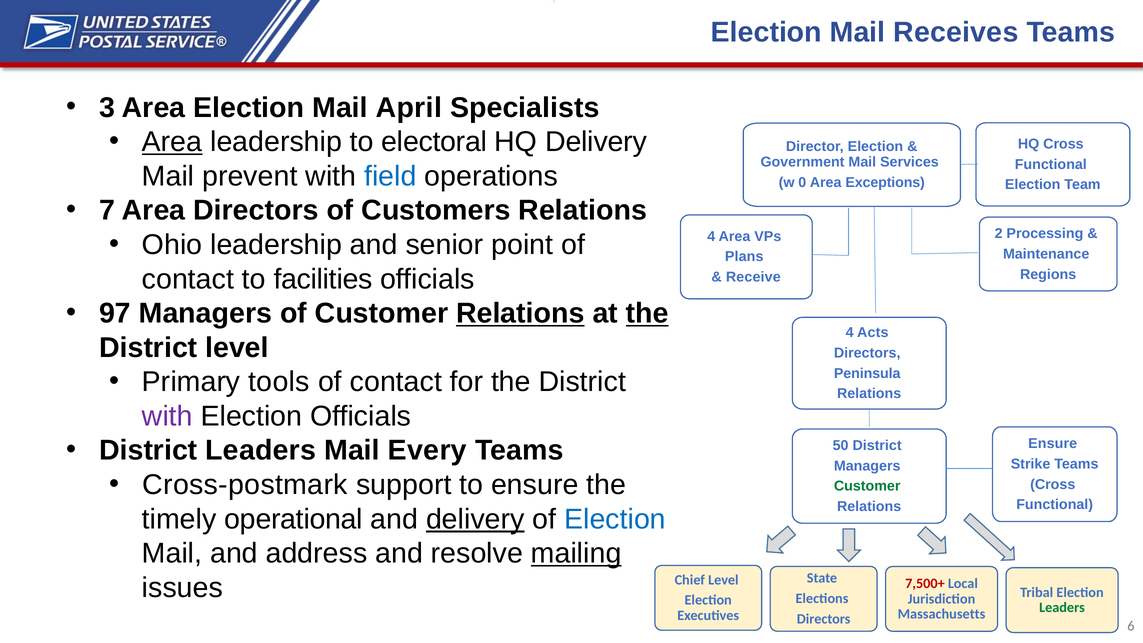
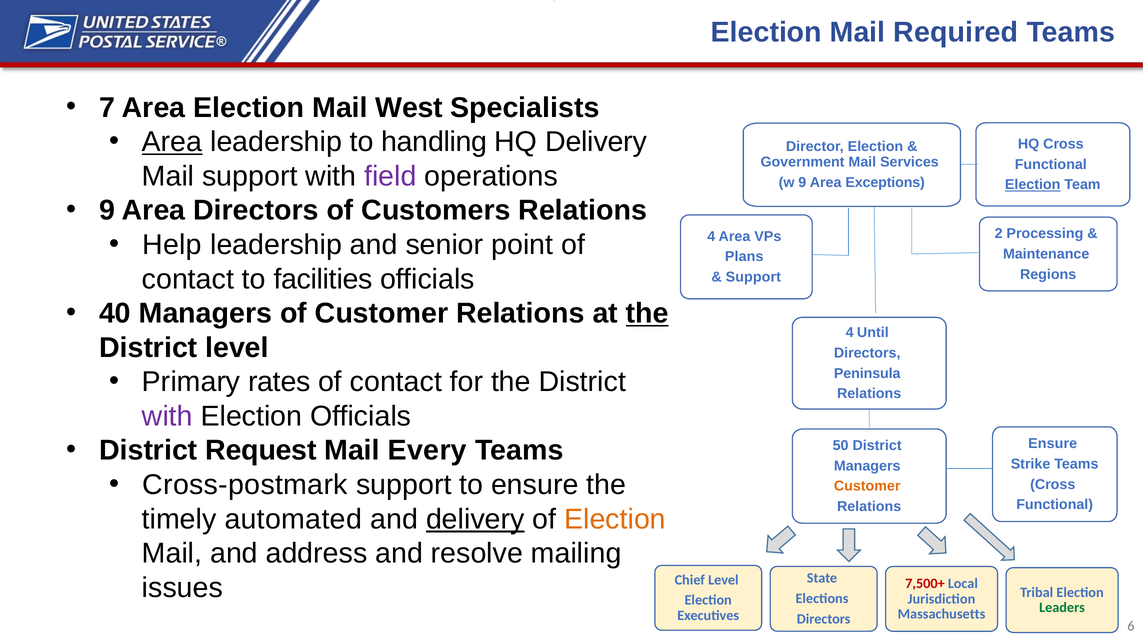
Receives: Receives -> Required
3: 3 -> 7
April: April -> West
electoral: electoral -> handling
Mail prevent: prevent -> support
field colour: blue -> purple
w 0: 0 -> 9
Election at (1033, 185) underline: none -> present
7 at (107, 210): 7 -> 9
Ohio: Ohio -> Help
Receive at (753, 277): Receive -> Support
97: 97 -> 40
Relations at (520, 313) underline: present -> none
Acts: Acts -> Until
tools: tools -> rates
District Leaders: Leaders -> Request
Customer at (867, 486) colour: green -> orange
operational: operational -> automated
Election at (615, 519) colour: blue -> orange
mailing underline: present -> none
